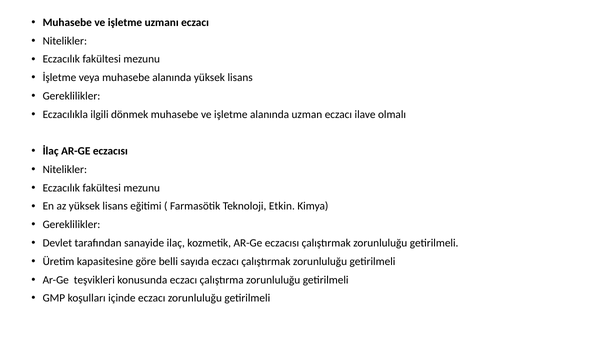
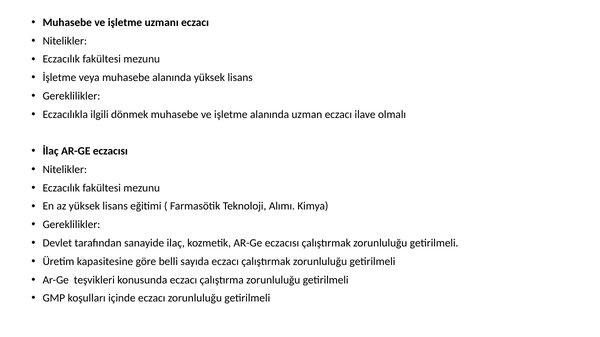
Etkin: Etkin -> Alımı
